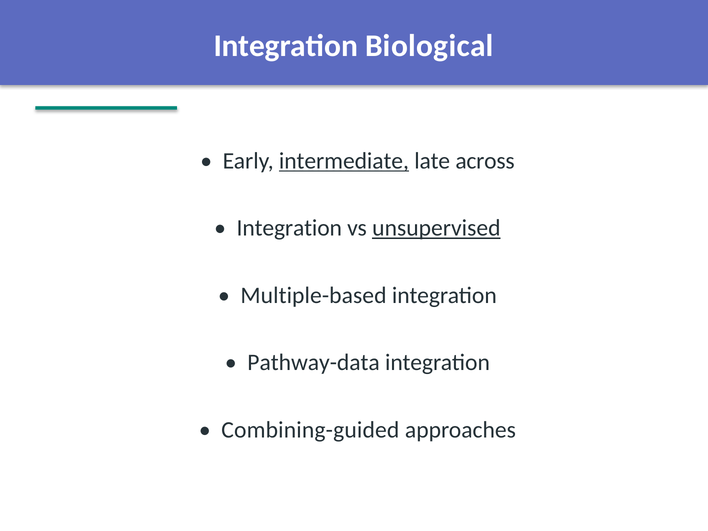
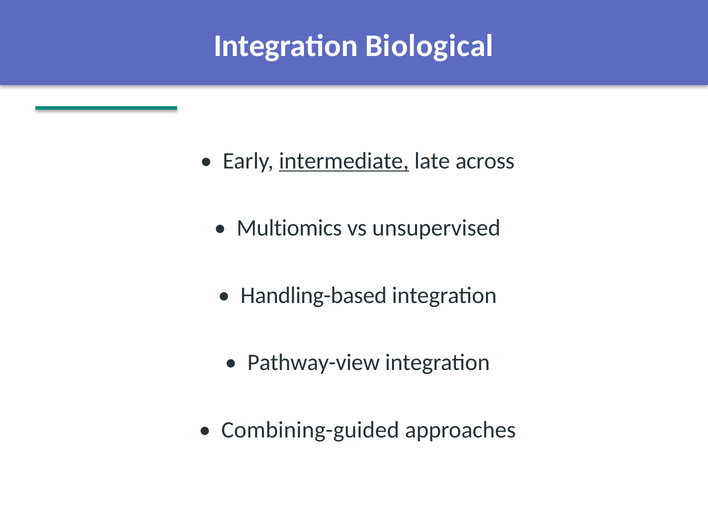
Integration at (289, 228): Integration -> Multiomics
unsupervised underline: present -> none
Multiple-based: Multiple-based -> Handling-based
Pathway-data: Pathway-data -> Pathway-view
